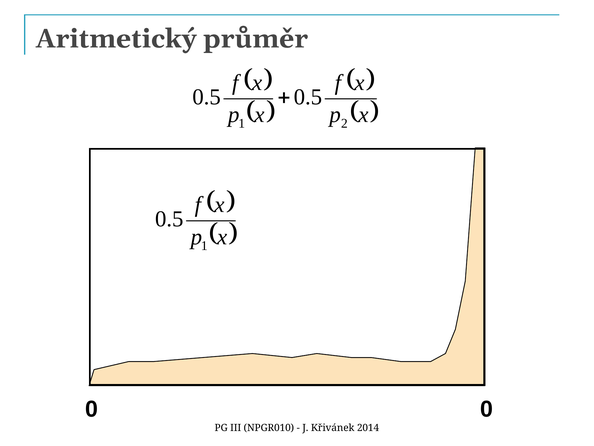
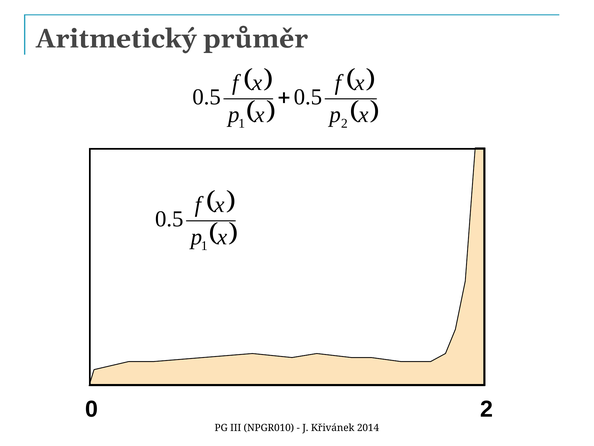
0 0: 0 -> 2
